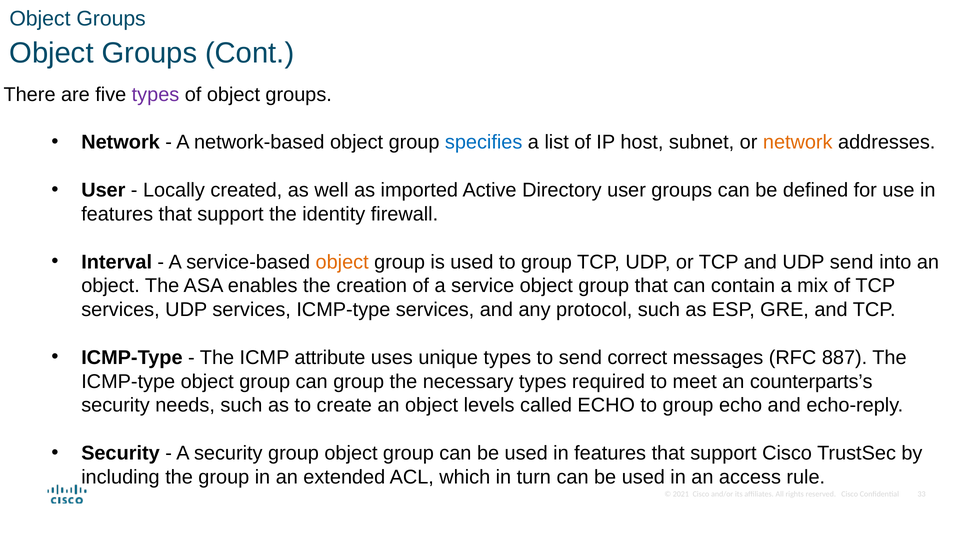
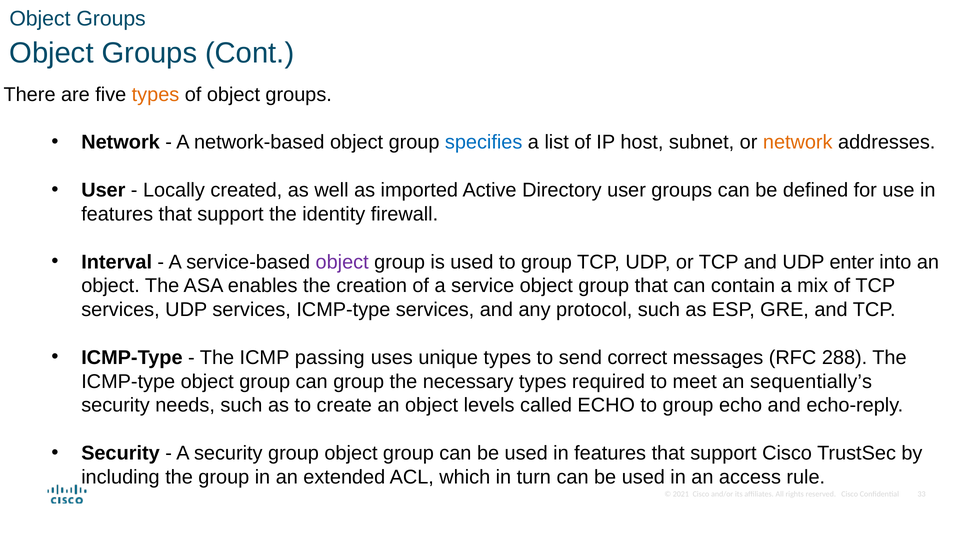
types at (156, 95) colour: purple -> orange
object at (342, 262) colour: orange -> purple
UDP send: send -> enter
attribute: attribute -> passing
887: 887 -> 288
counterparts’s: counterparts’s -> sequentially’s
